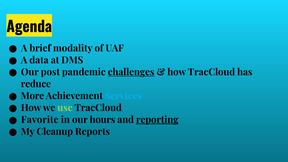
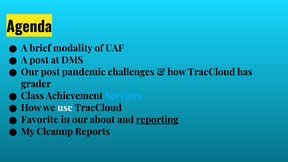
A data: data -> post
challenges underline: present -> none
reduce: reduce -> grader
More: More -> Class
use colour: light green -> white
hours: hours -> about
